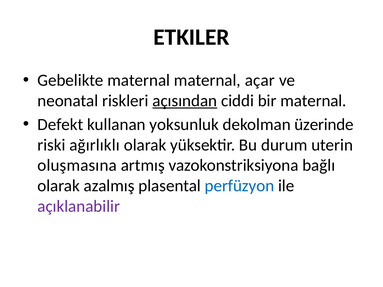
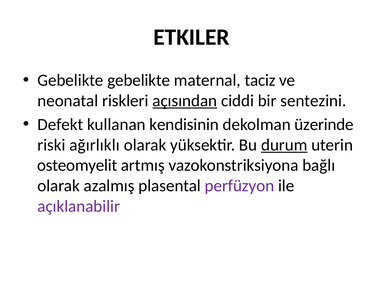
Gebelikte maternal: maternal -> gebelikte
açar: açar -> taciz
bir maternal: maternal -> sentezini
yoksunluk: yoksunluk -> kendisinin
durum underline: none -> present
oluşmasına: oluşmasına -> osteomyelit
perfüzyon colour: blue -> purple
